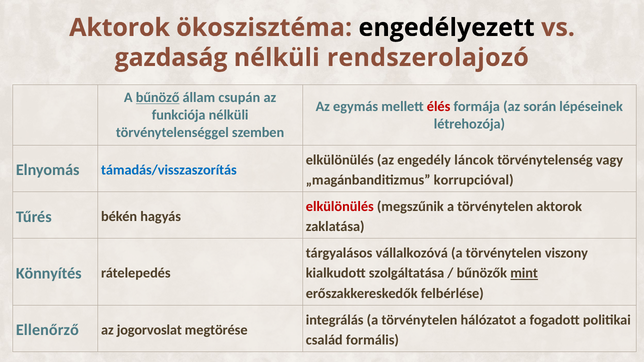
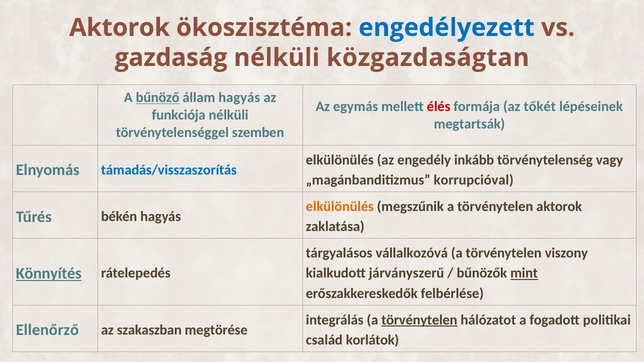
engedélyezett colour: black -> blue
rendszerolajozó: rendszerolajozó -> közgazdaságtan
állam csupán: csupán -> hagyás
során: során -> tőkét
létrehozója: létrehozója -> megtartsák
láncok: láncok -> inkább
elkülönülés at (340, 207) colour: red -> orange
Könnyítés underline: none -> present
szolgáltatása: szolgáltatása -> járványszerű
törvénytelen at (419, 320) underline: none -> present
jogorvoslat: jogorvoslat -> szakaszban
formális: formális -> korlátok
